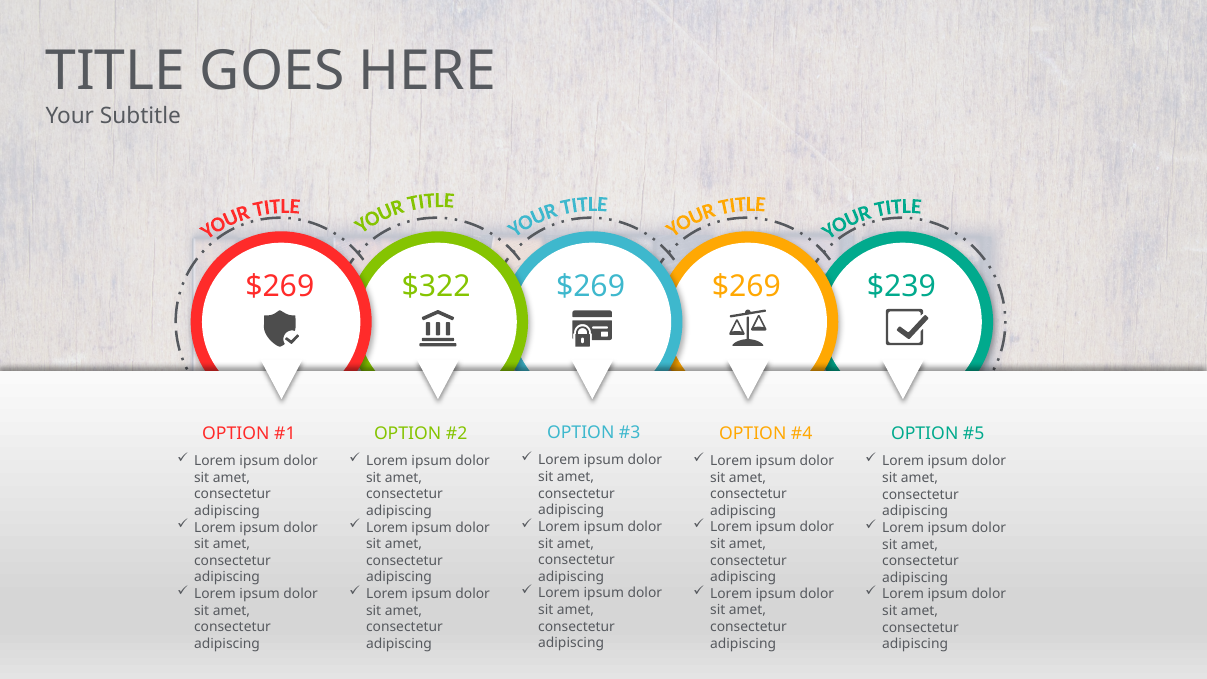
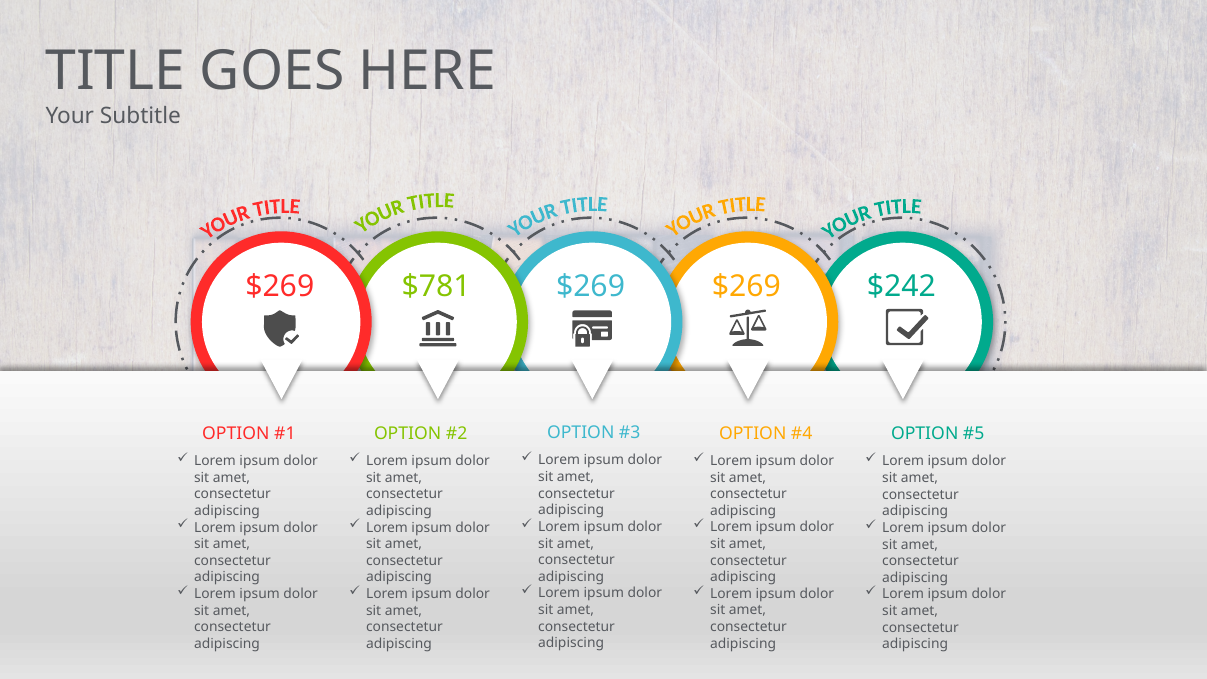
$322: $322 -> $781
$239: $239 -> $242
